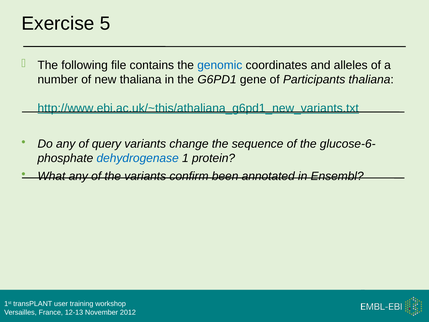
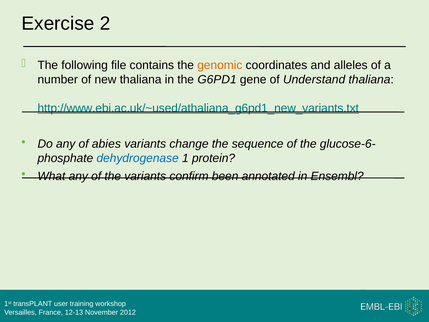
5: 5 -> 2
genomic colour: blue -> orange
Participants: Participants -> Understand
http://www.ebi.ac.uk/~this/athaliana_g6pd1_new_variants.txt: http://www.ebi.ac.uk/~this/athaliana_g6pd1_new_variants.txt -> http://www.ebi.ac.uk/~used/athaliana_g6pd1_new_variants.txt
query: query -> abies
